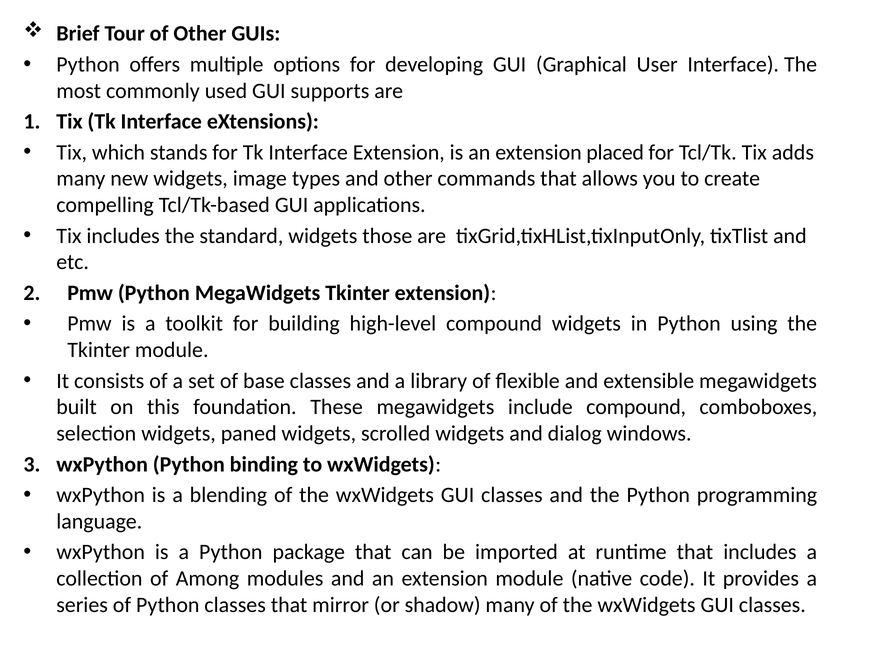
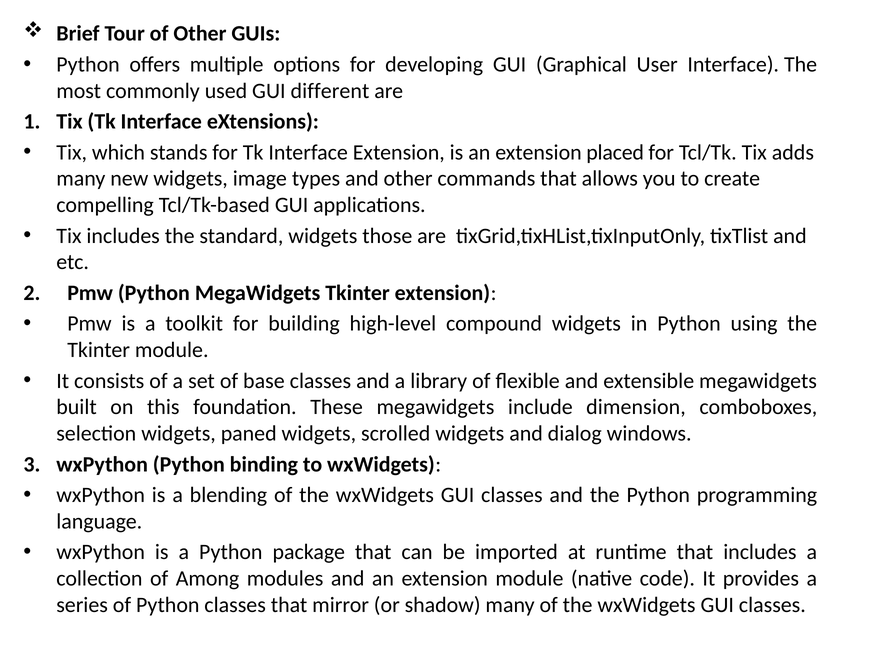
supports: supports -> different
include compound: compound -> dimension
